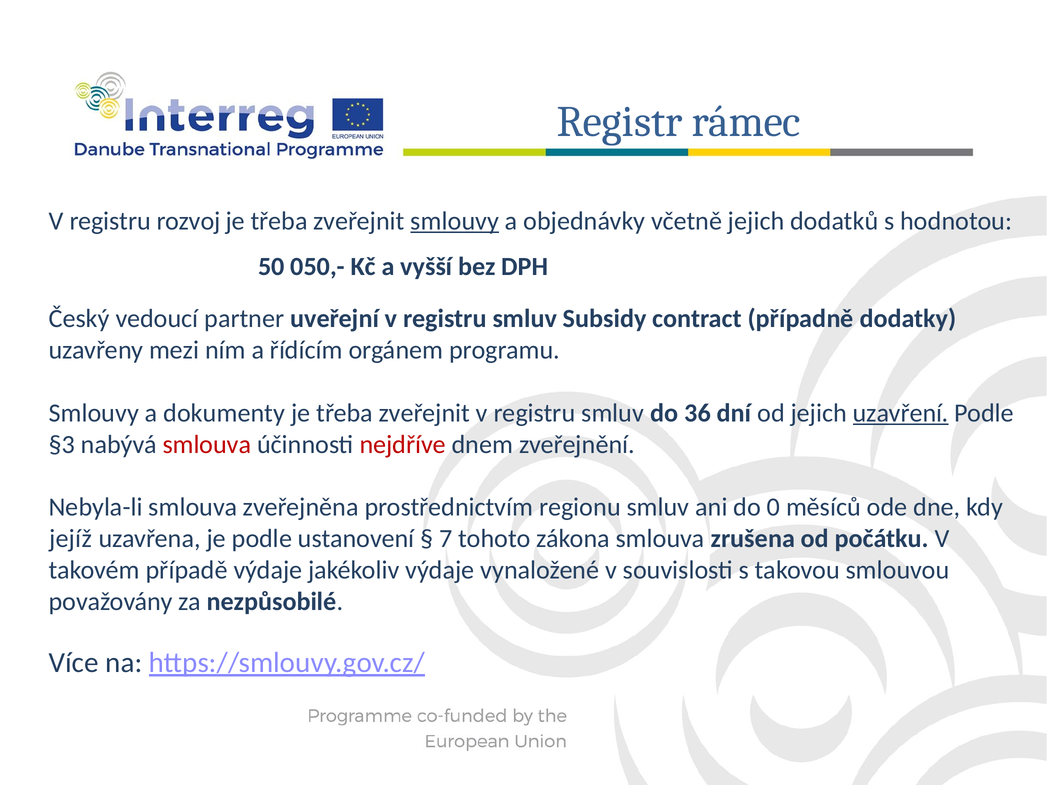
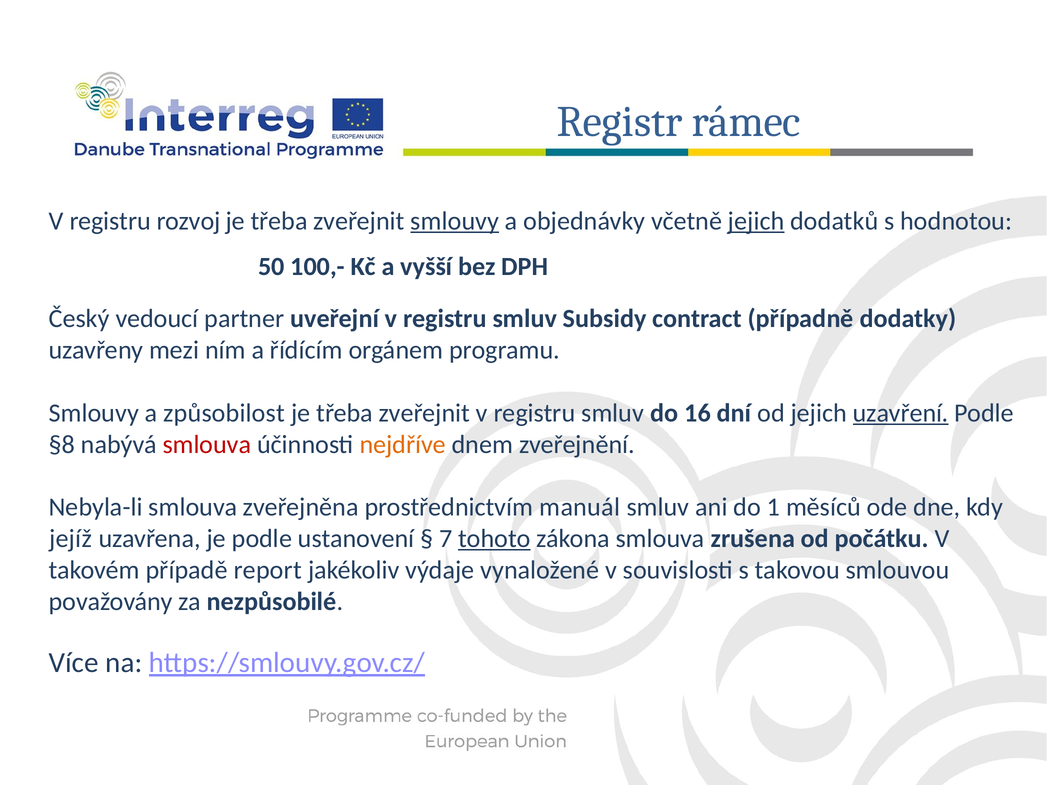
jejich at (756, 221) underline: none -> present
050,-: 050,- -> 100,-
dokumenty: dokumenty -> způsobilost
36: 36 -> 16
§3: §3 -> §8
nejdříve colour: red -> orange
regionu: regionu -> manuál
0: 0 -> 1
tohoto underline: none -> present
případě výdaje: výdaje -> report
